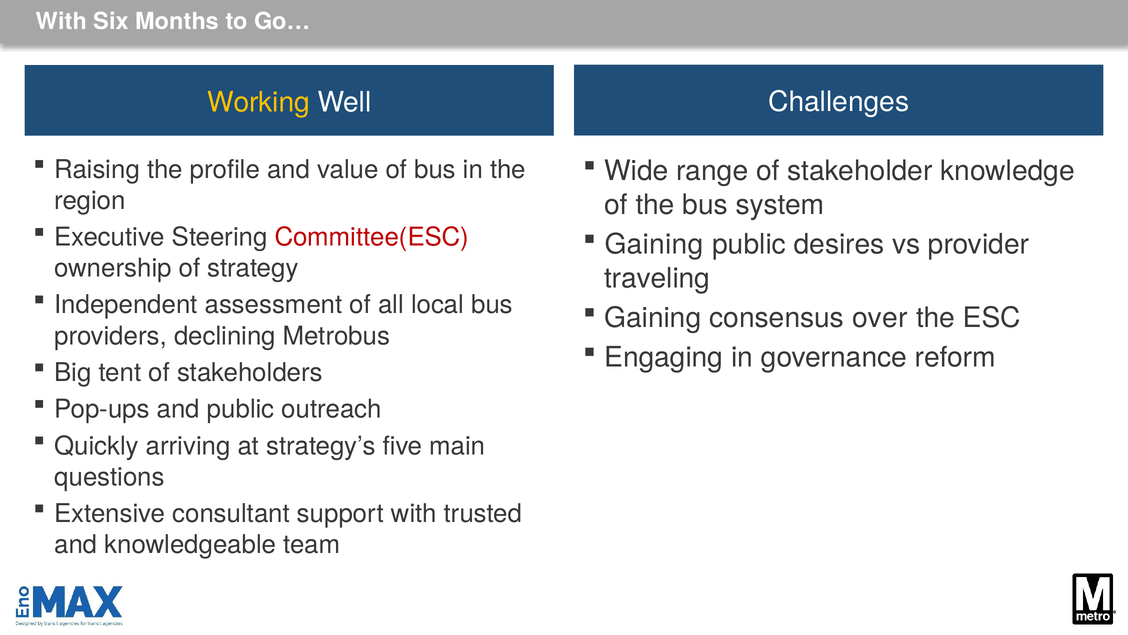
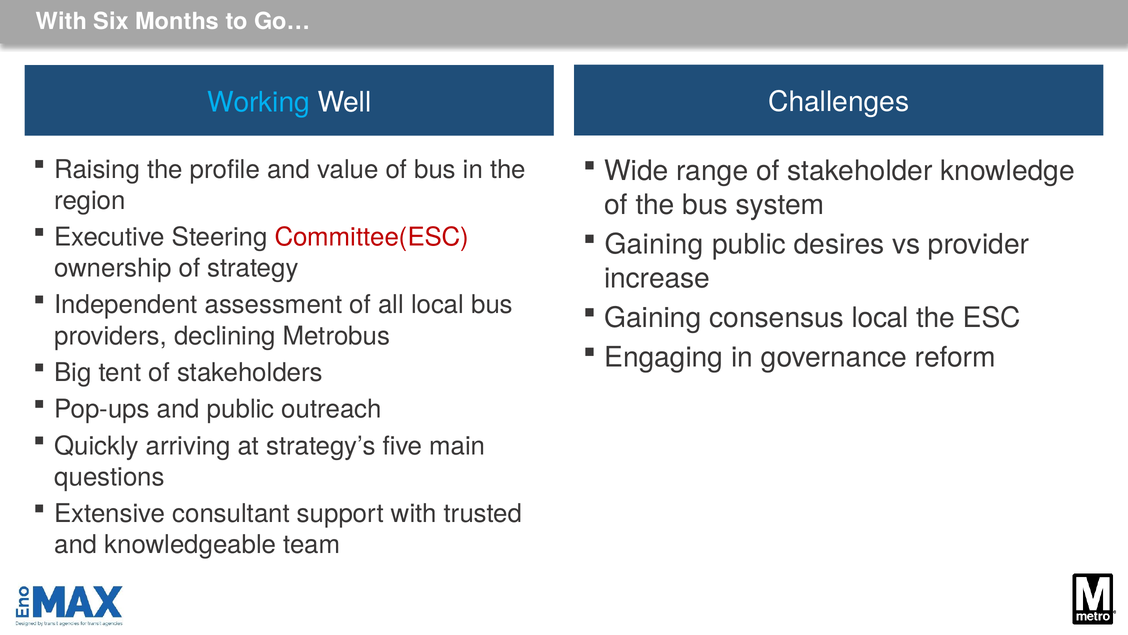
Working colour: yellow -> light blue
traveling: traveling -> increase
consensus over: over -> local
